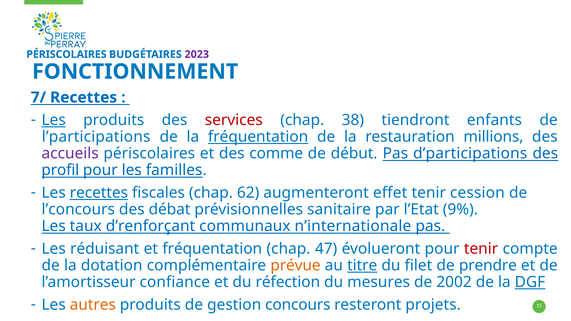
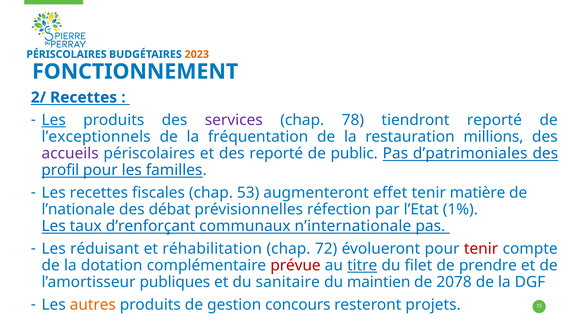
2023 colour: purple -> orange
7/: 7/ -> 2/
services colour: red -> purple
38: 38 -> 78
tiendront enfants: enfants -> reporté
l’participations: l’participations -> l’exceptionnels
fréquentation at (258, 137) underline: present -> none
des comme: comme -> reporté
début: début -> public
d’participations: d’participations -> d’patrimoniales
recettes at (99, 193) underline: present -> none
62: 62 -> 53
cession: cession -> matière
l’concours: l’concours -> l’nationale
sanitaire: sanitaire -> réfection
9%: 9% -> 1%
et fréquentation: fréquentation -> réhabilitation
47: 47 -> 72
prévue colour: orange -> red
confiance: confiance -> publiques
réfection: réfection -> sanitaire
mesures: mesures -> maintien
2002: 2002 -> 2078
DGF underline: present -> none
